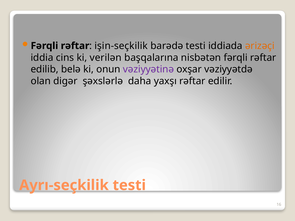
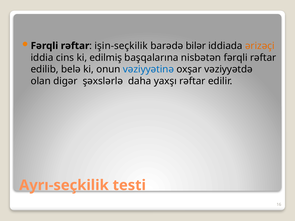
barədə testi: testi -> bilər
verilən: verilən -> edilmiş
vəziyyətinə colour: purple -> blue
